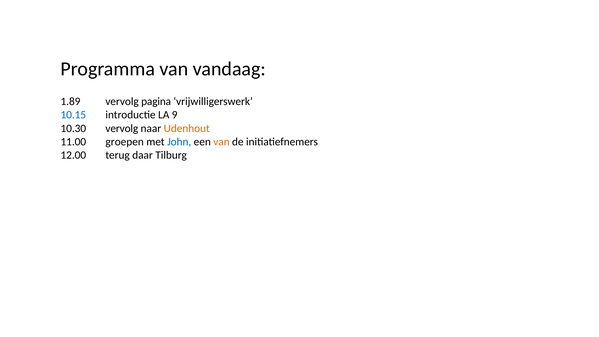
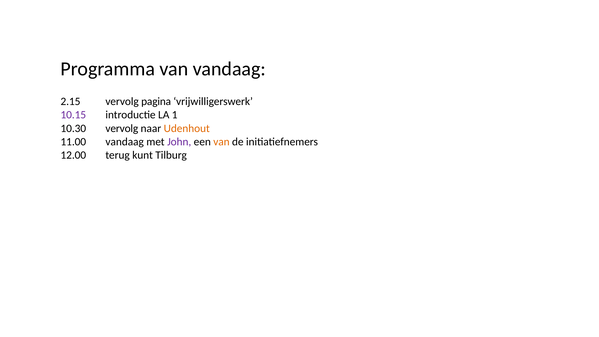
1.89: 1.89 -> 2.15
10.15 colour: blue -> purple
9: 9 -> 1
11.00 groepen: groepen -> vandaag
John colour: blue -> purple
daar: daar -> kunt
